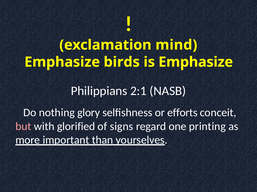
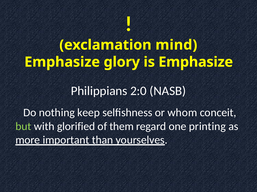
birds: birds -> glory
2:1: 2:1 -> 2:0
glory: glory -> keep
efforts: efforts -> whom
but colour: pink -> light green
signs: signs -> them
